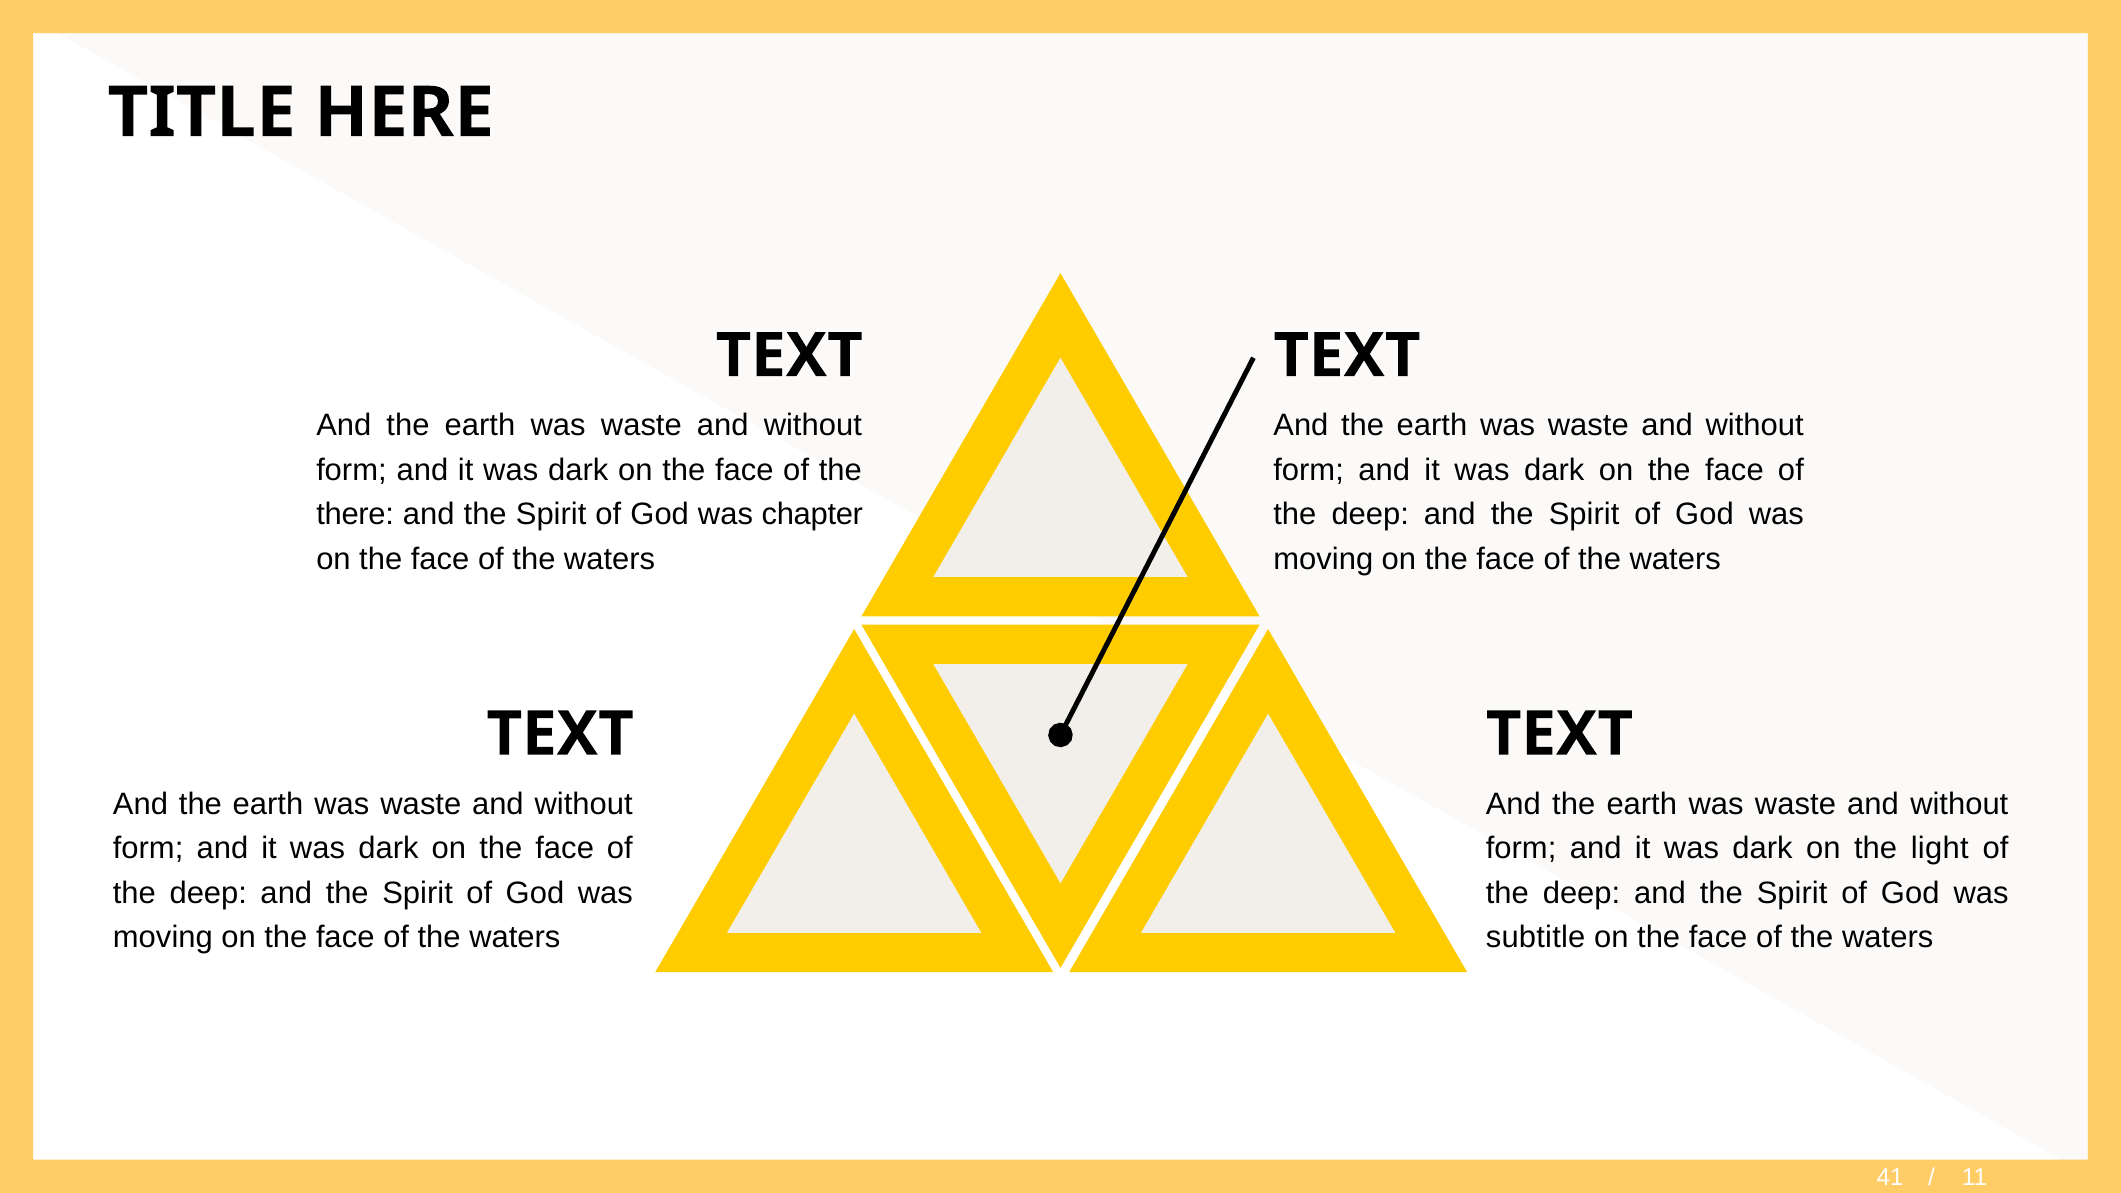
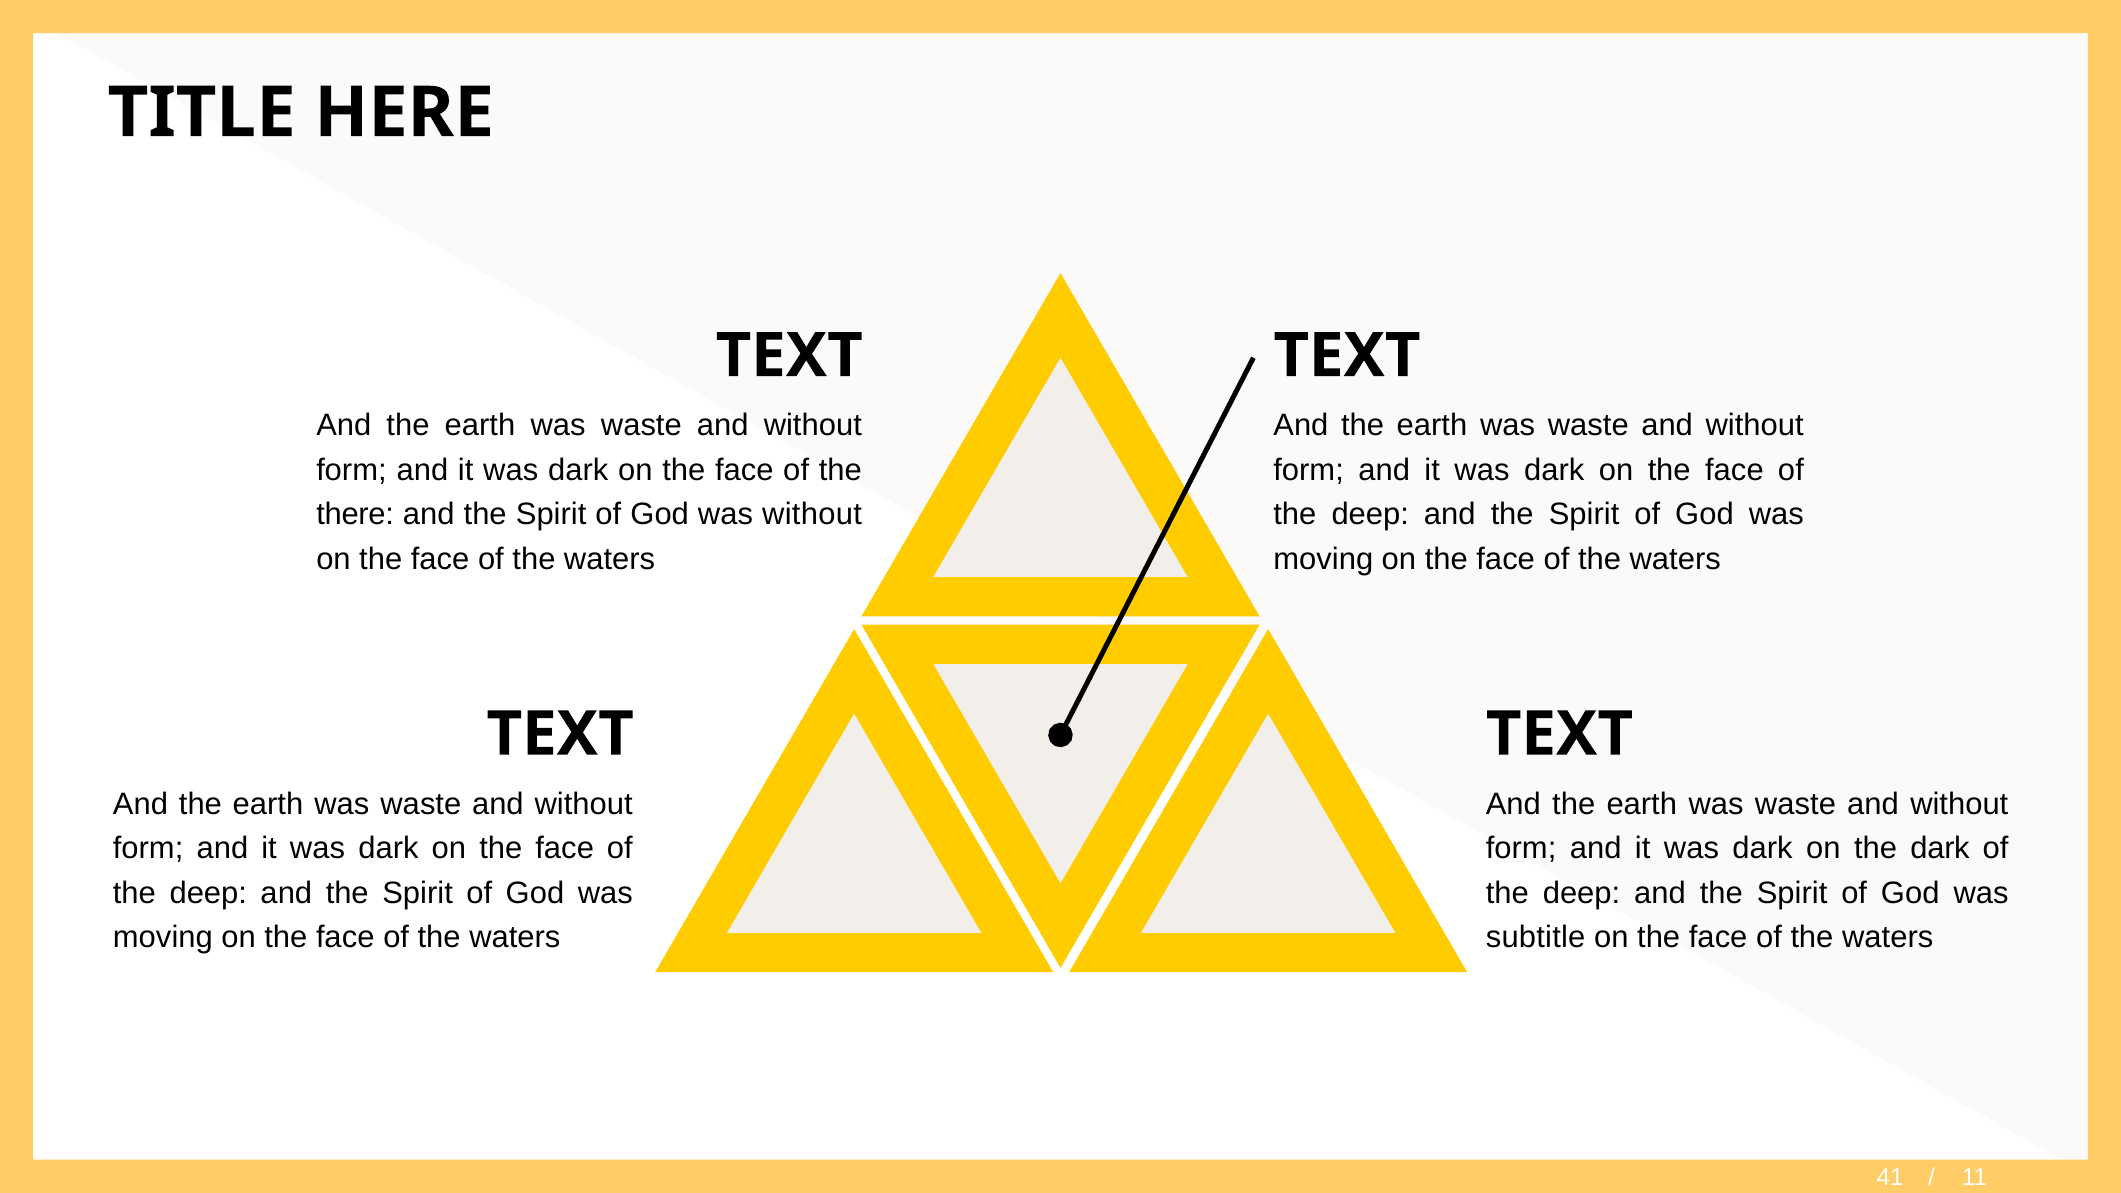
was chapter: chapter -> without
the light: light -> dark
